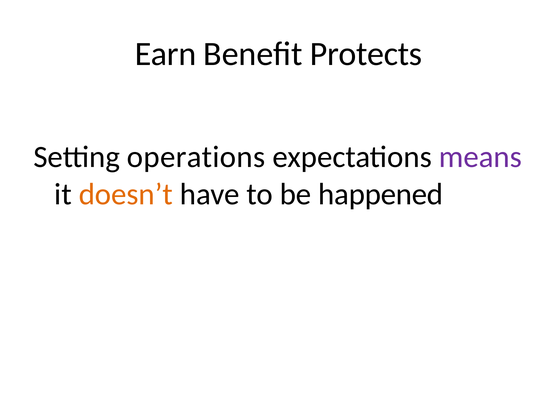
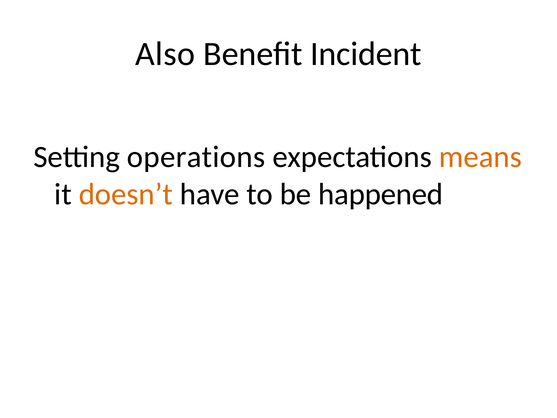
Earn: Earn -> Also
Protects: Protects -> Incident
means colour: purple -> orange
